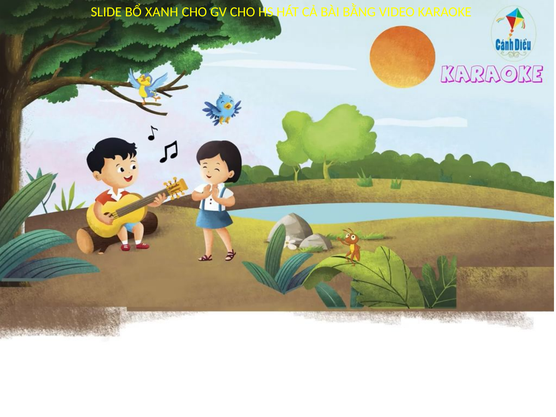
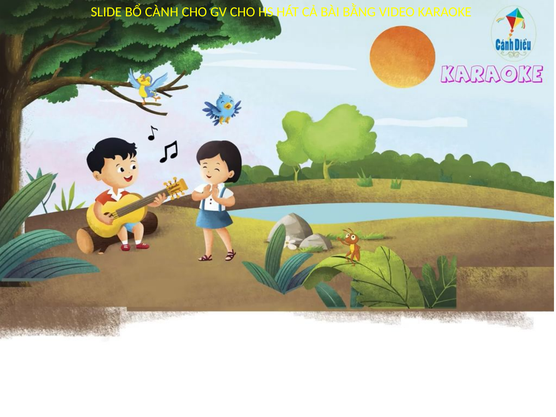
XANH: XANH -> CÀNH
